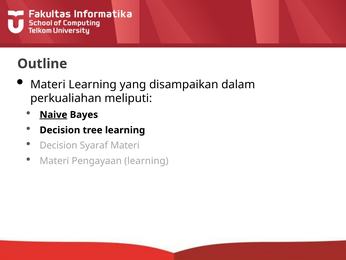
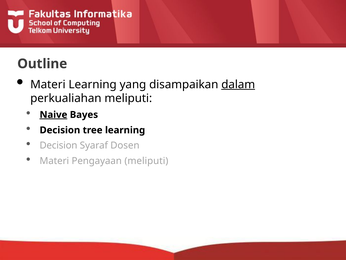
dalam underline: none -> present
Syaraf Materi: Materi -> Dosen
Pengayaan learning: learning -> meliputi
